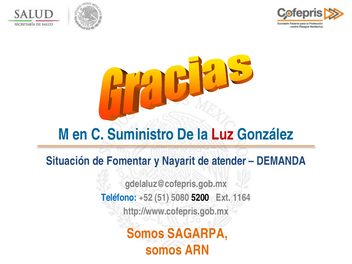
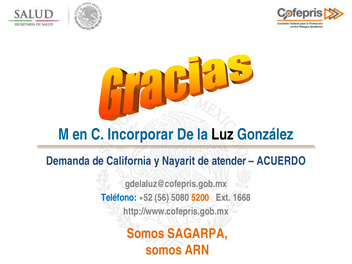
Suministro: Suministro -> Incorporar
Luz colour: red -> black
Situación: Situación -> Demanda
Fomentar: Fomentar -> California
DEMANDA: DEMANDA -> ACUERDO
51: 51 -> 56
5200 colour: black -> orange
1164: 1164 -> 1668
